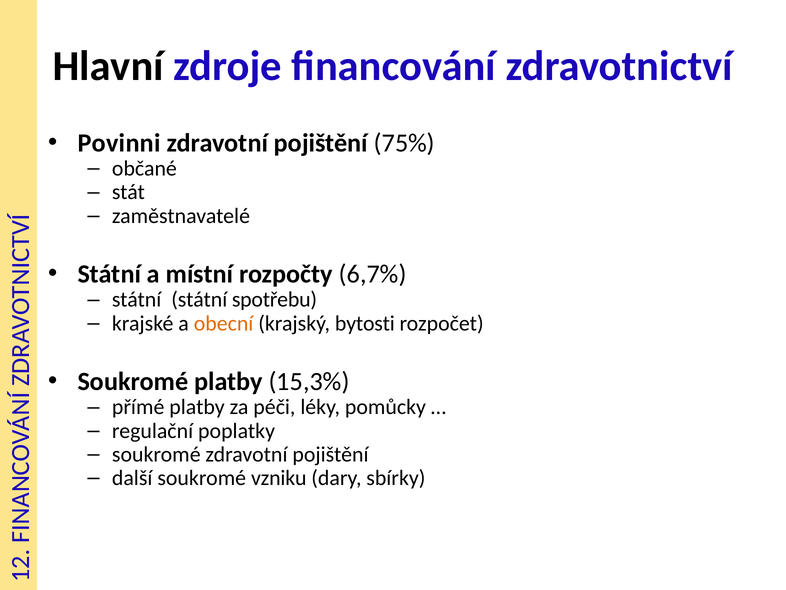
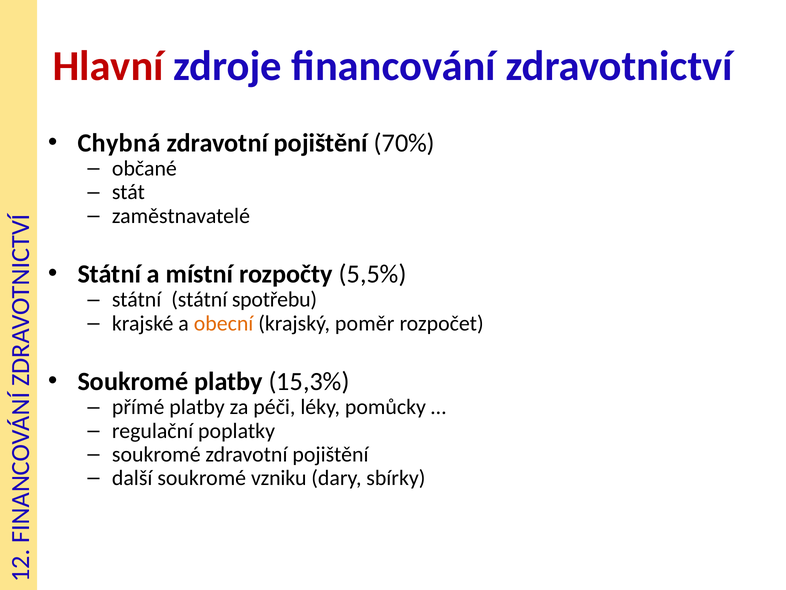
Hlavní colour: black -> red
Povinni: Povinni -> Chybná
75%: 75% -> 70%
6,7%: 6,7% -> 5,5%
bytosti: bytosti -> poměr
